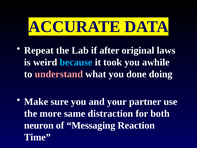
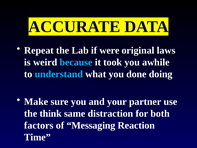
after: after -> were
understand colour: pink -> light blue
more: more -> think
neuron: neuron -> factors
